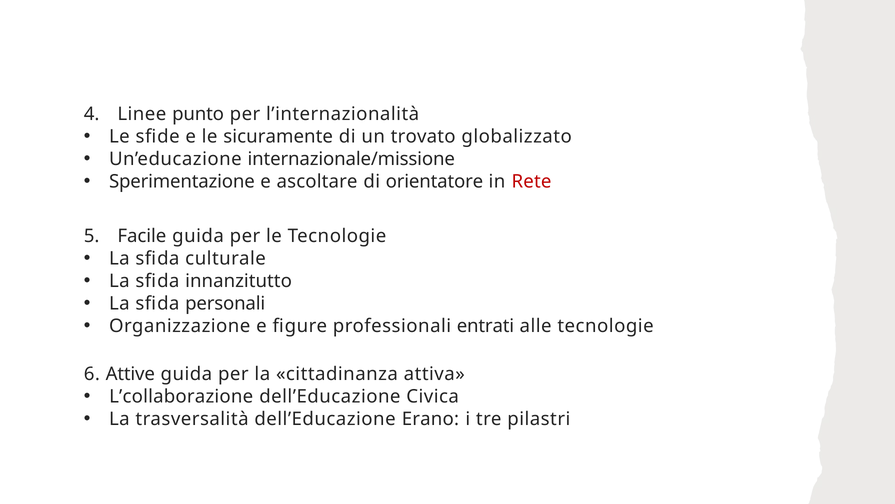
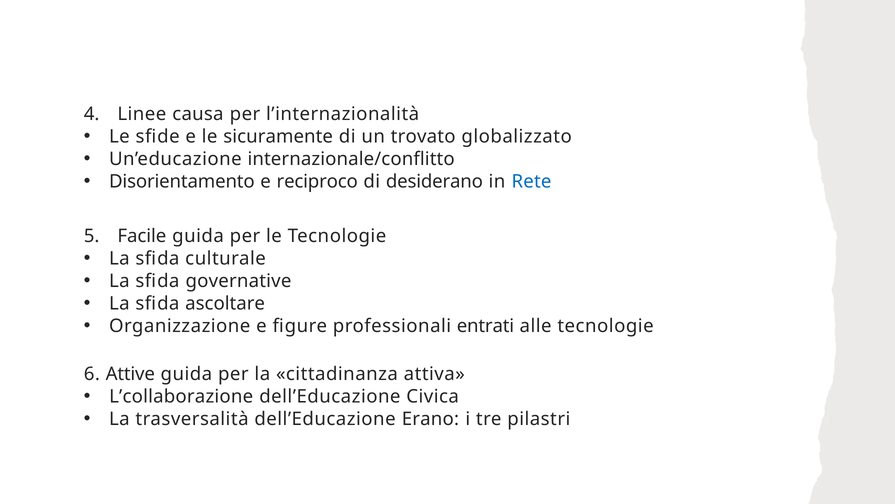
punto: punto -> causa
internazionale/missione: internazionale/missione -> internazionale/conflitto
Sperimentazione: Sperimentazione -> Disorientamento
ascoltare: ascoltare -> reciproco
orientatore: orientatore -> desiderano
Rete colour: red -> blue
innanzitutto: innanzitutto -> governative
personali: personali -> ascoltare
